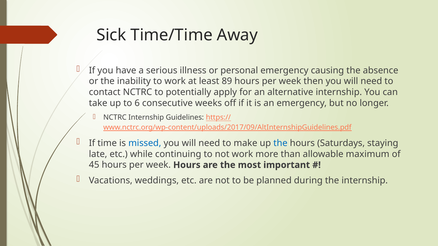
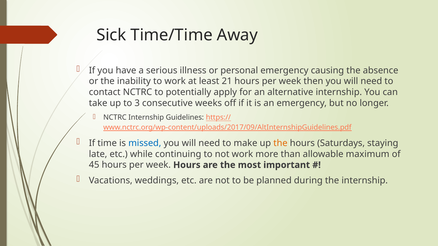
89: 89 -> 21
6: 6 -> 3
the at (280, 143) colour: blue -> orange
